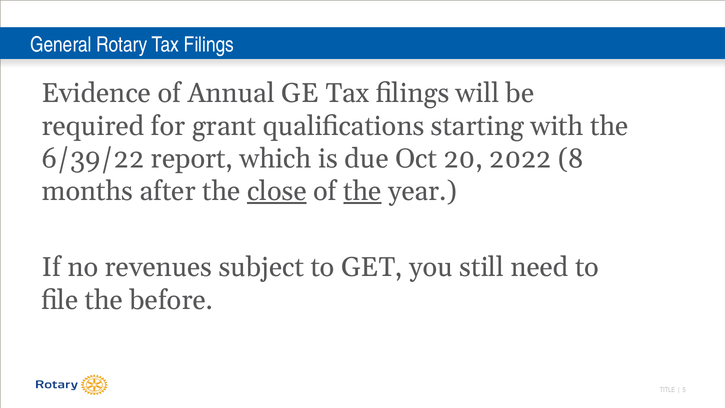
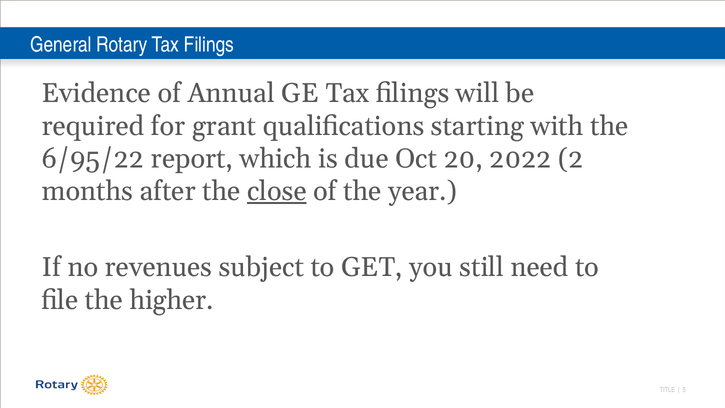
6/39/22: 6/39/22 -> 6/95/22
8: 8 -> 2
the at (362, 191) underline: present -> none
before: before -> higher
